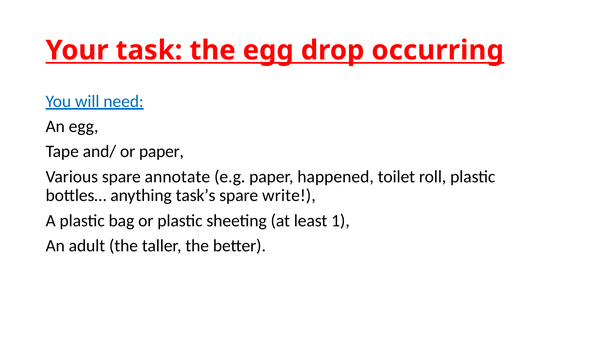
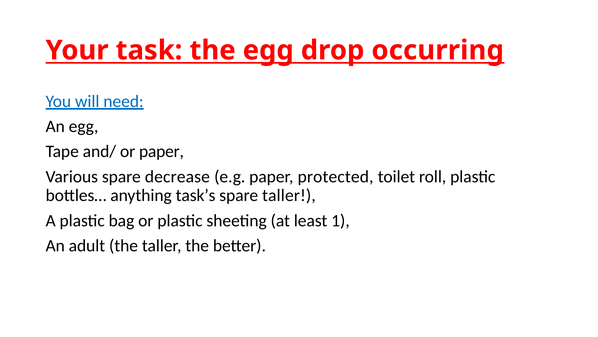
annotate: annotate -> decrease
happened: happened -> protected
spare write: write -> taller
